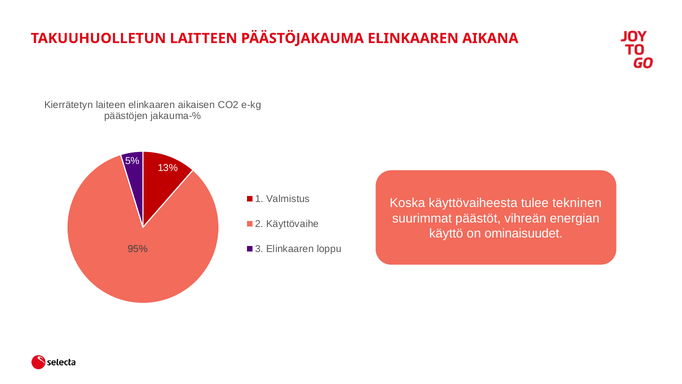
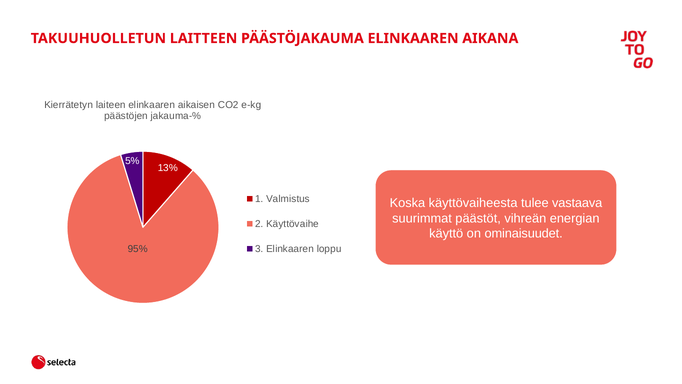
tekninen: tekninen -> vastaava
